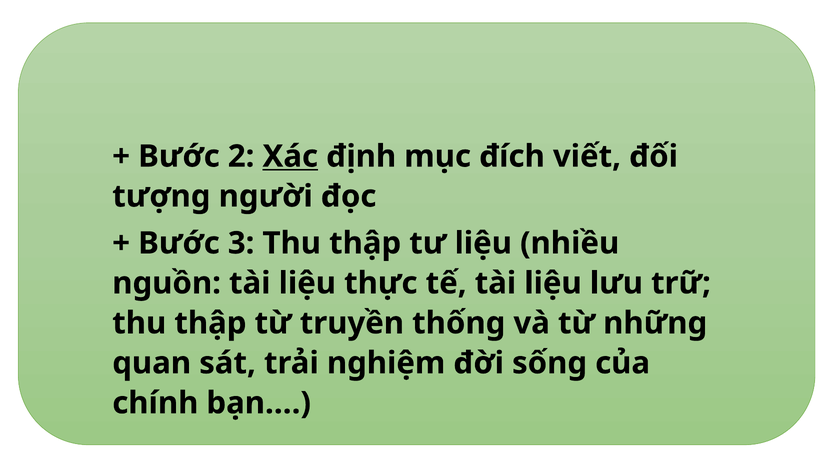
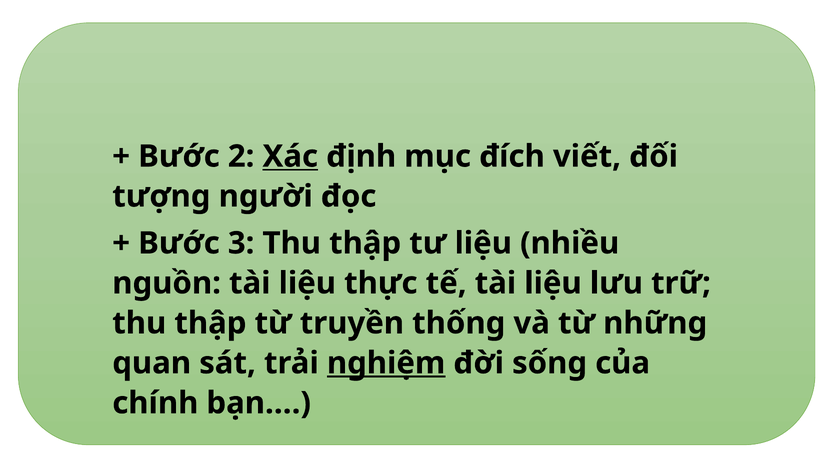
nghiệm underline: none -> present
